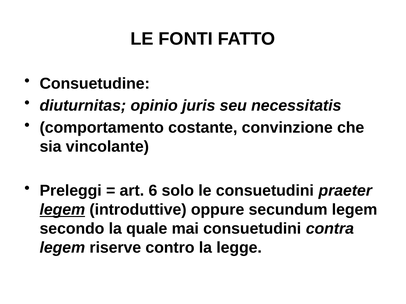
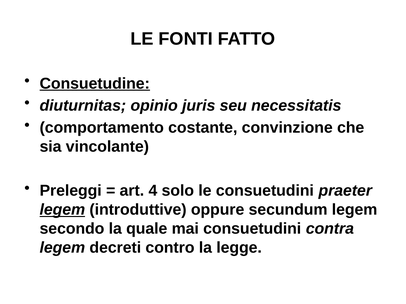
Consuetudine underline: none -> present
6: 6 -> 4
riserve: riserve -> decreti
